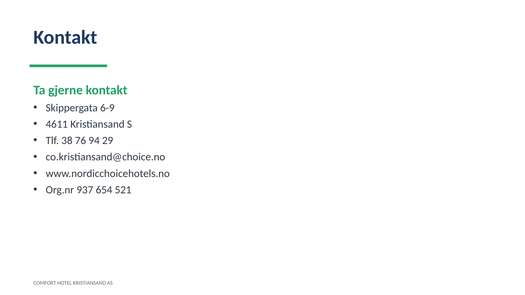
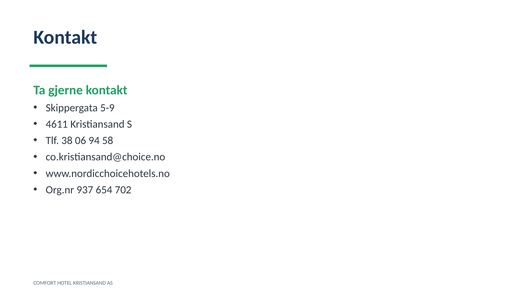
6-9: 6-9 -> 5-9
76: 76 -> 06
29: 29 -> 58
521: 521 -> 702
